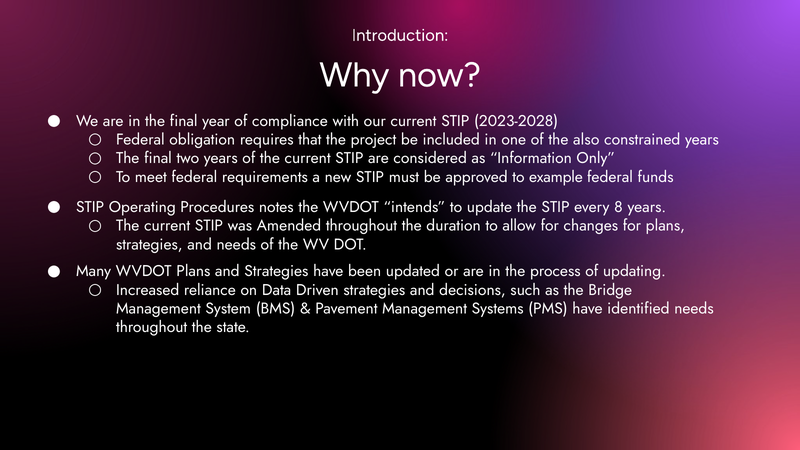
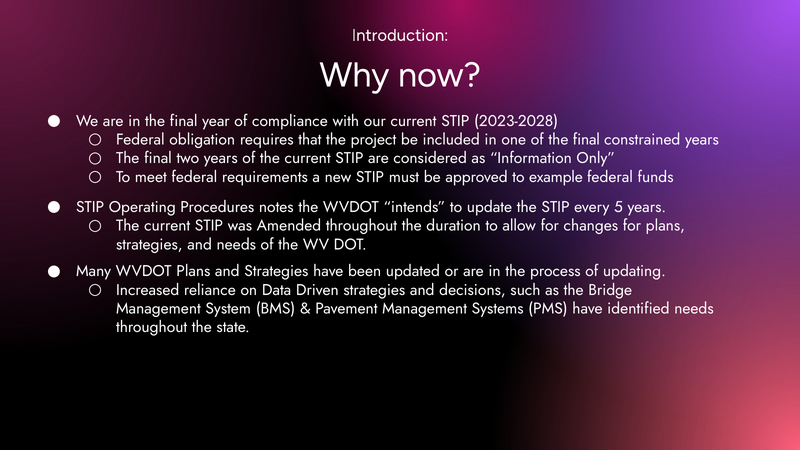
of the also: also -> final
8: 8 -> 5
